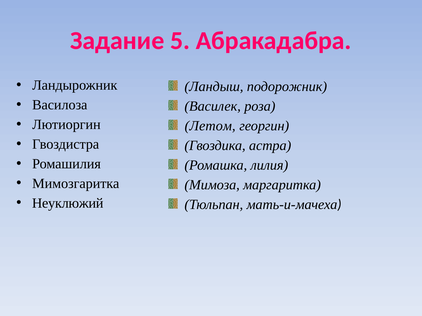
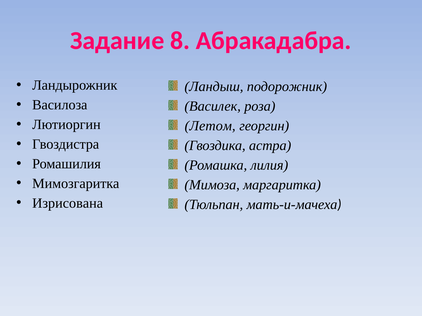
5: 5 -> 8
Неуклюжий: Неуклюжий -> Изрисована
